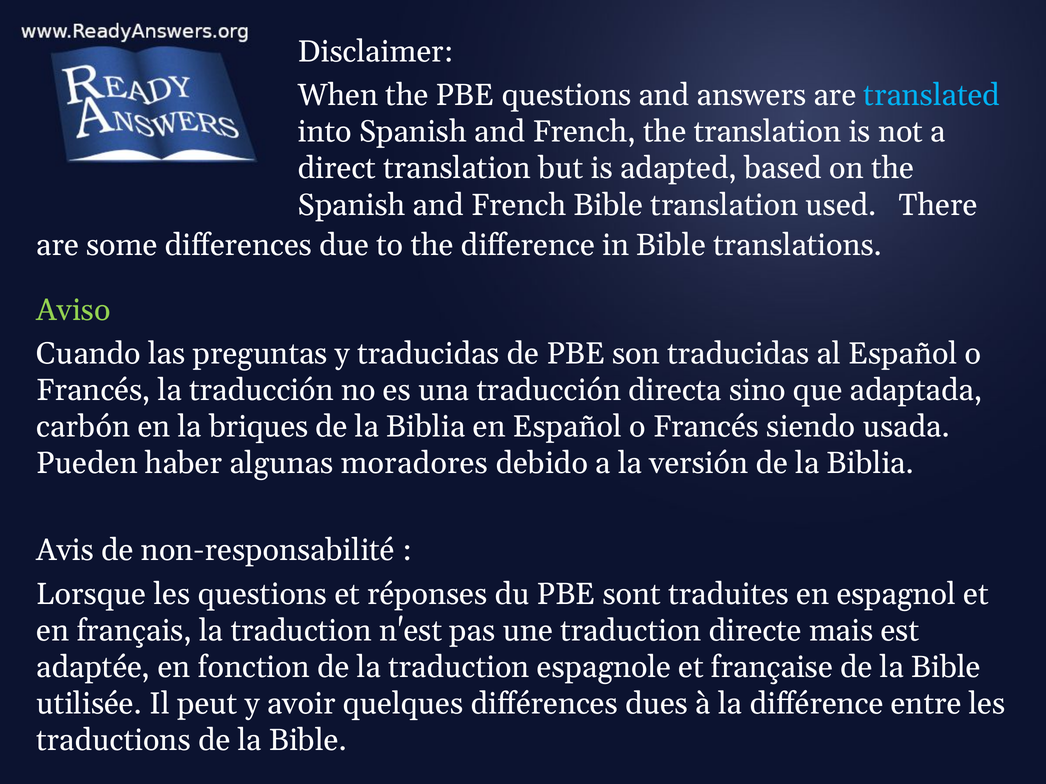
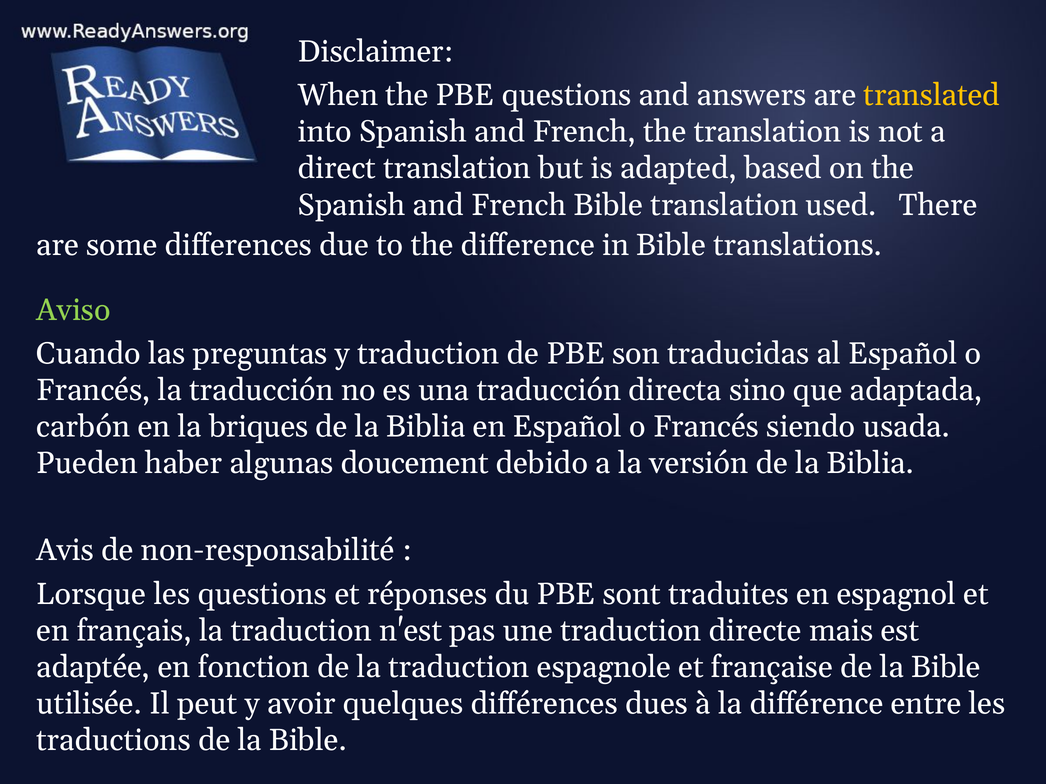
translated colour: light blue -> yellow
y traducidas: traducidas -> traduction
moradores: moradores -> doucement
